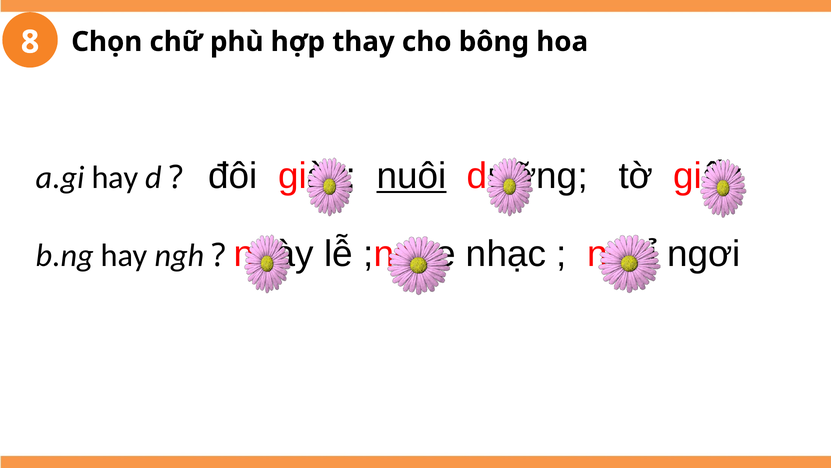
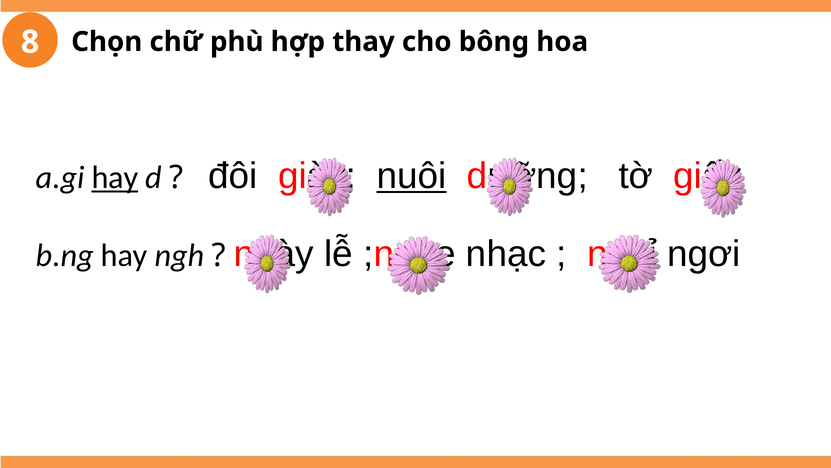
hay at (115, 177) underline: none -> present
